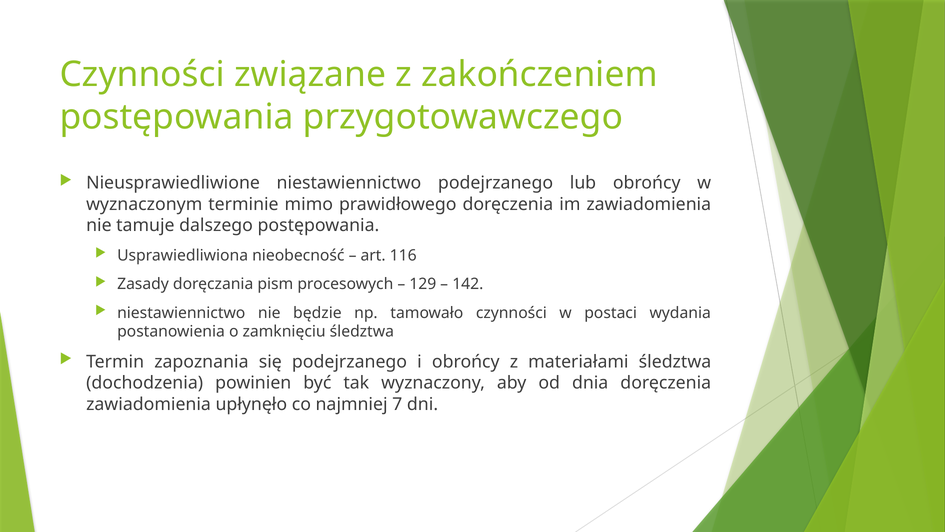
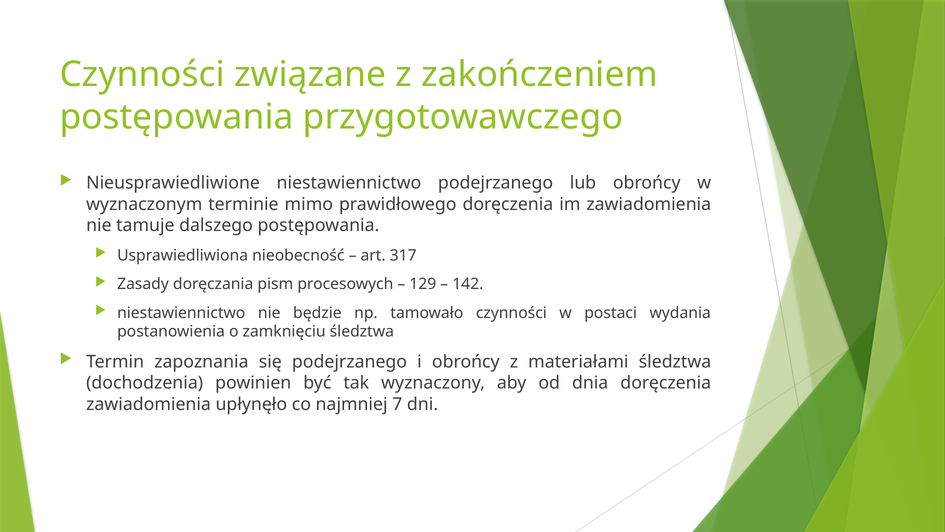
116: 116 -> 317
